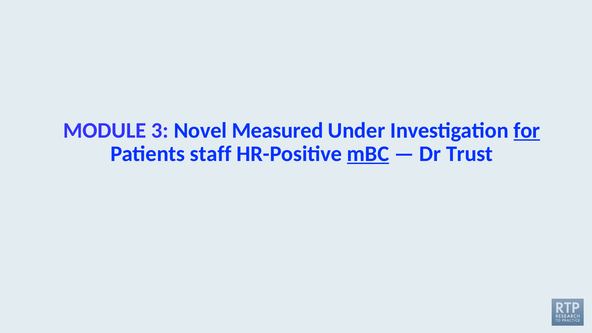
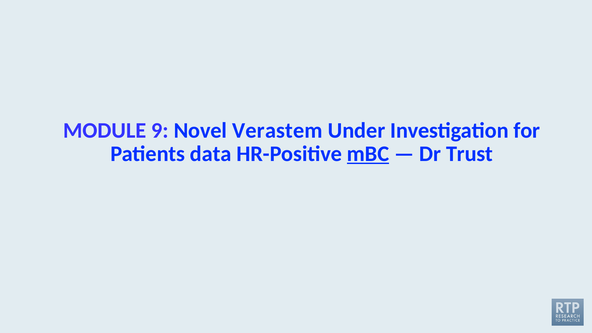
3: 3 -> 9
Measured: Measured -> Verastem
for underline: present -> none
staff: staff -> data
